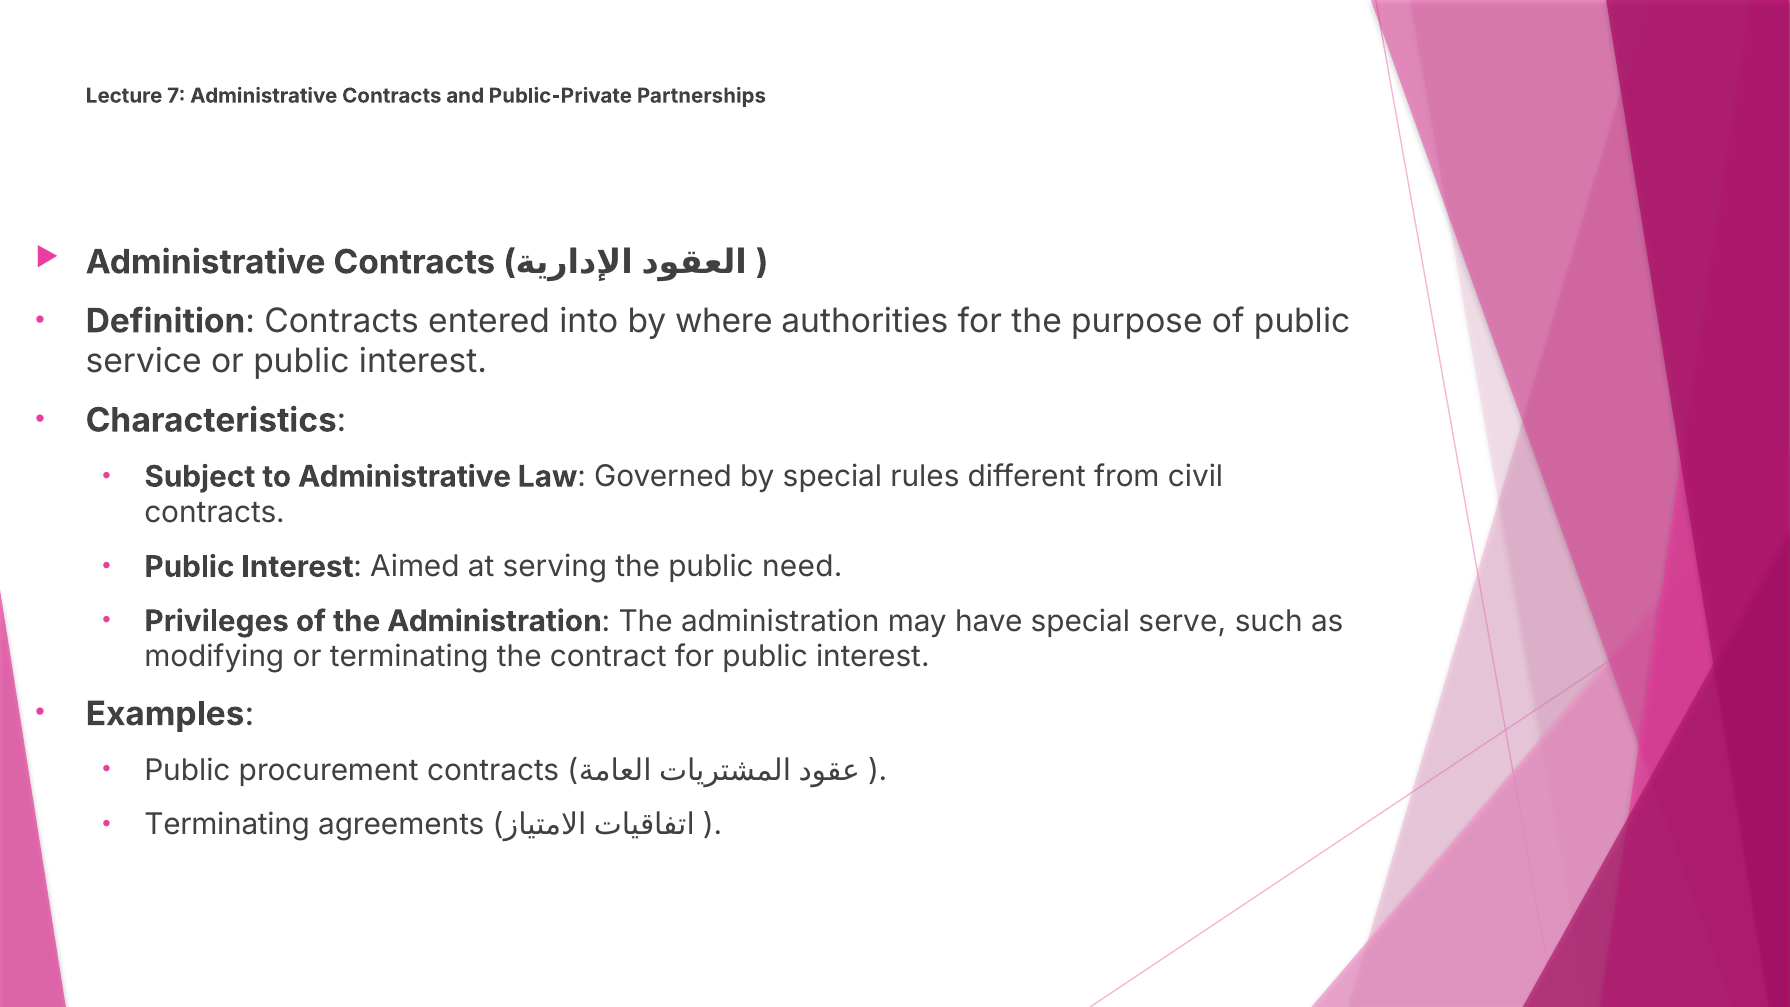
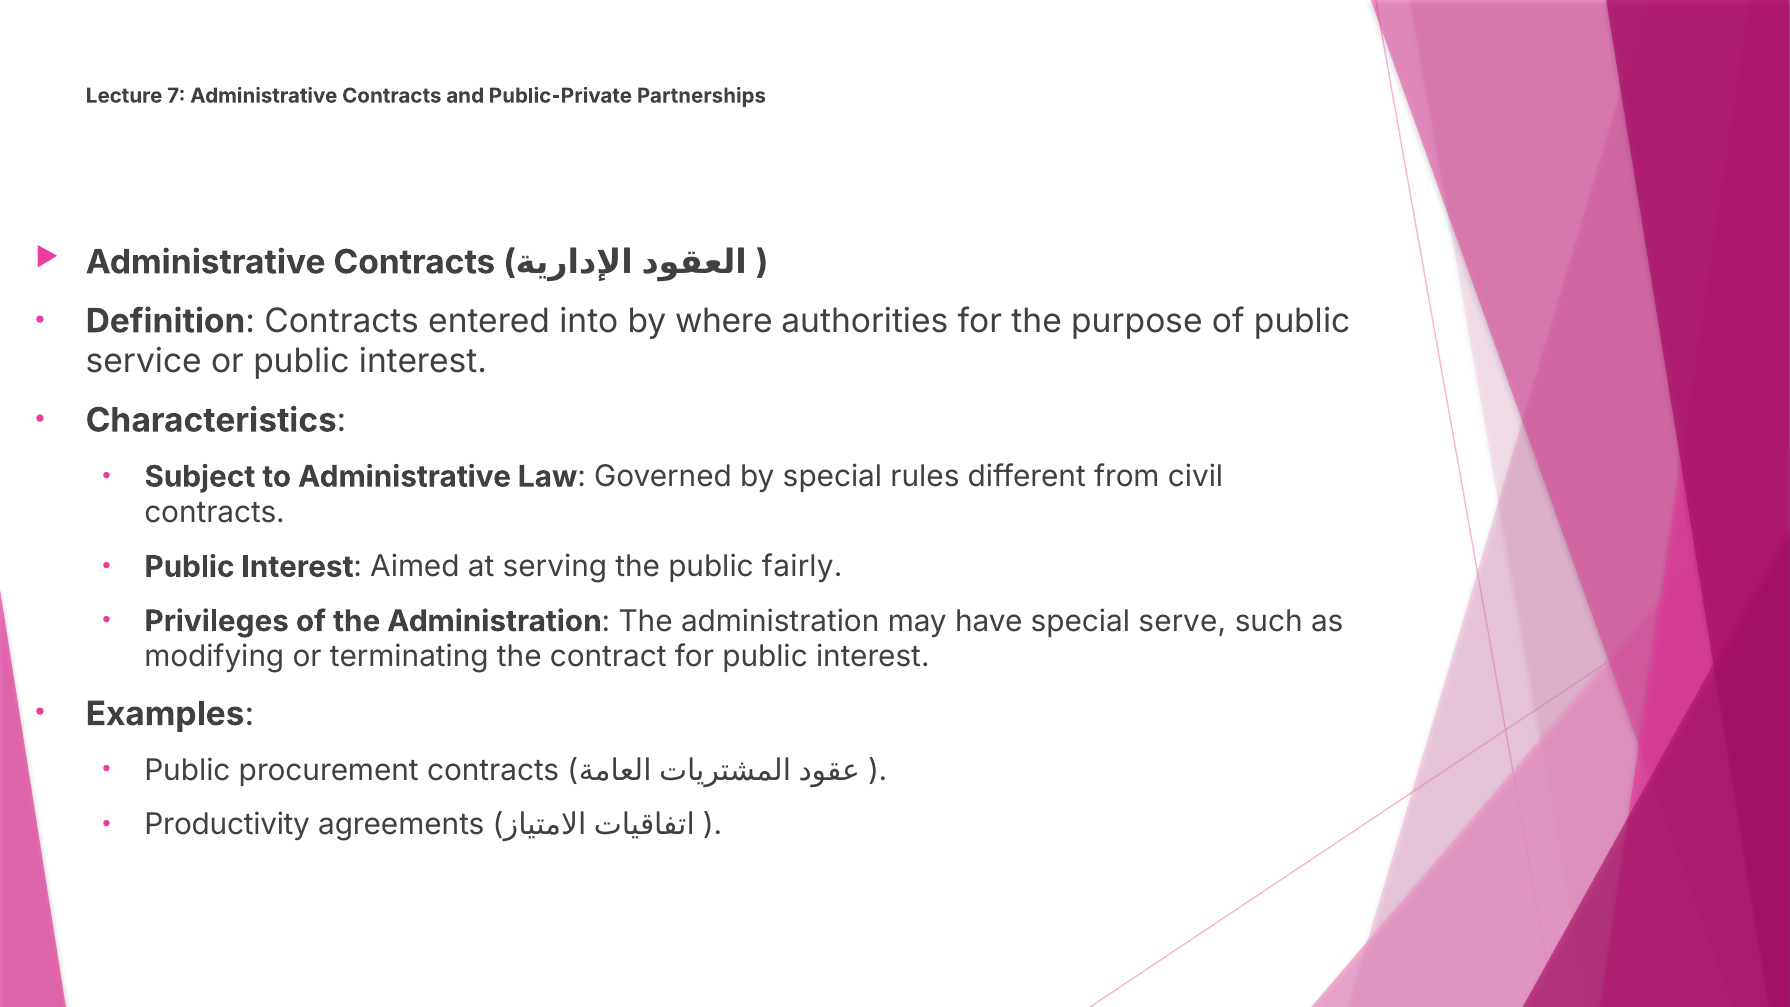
need: need -> fairly
Terminating at (227, 825): Terminating -> Productivity
